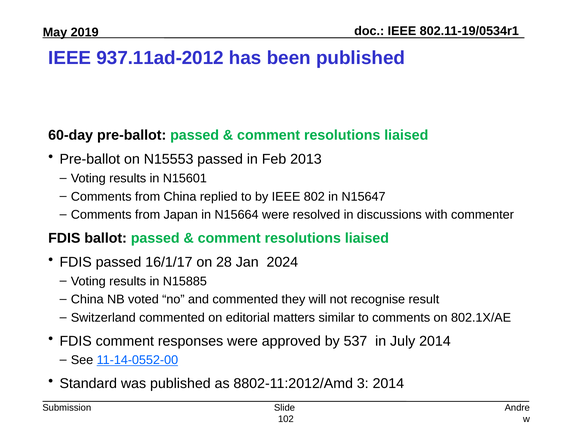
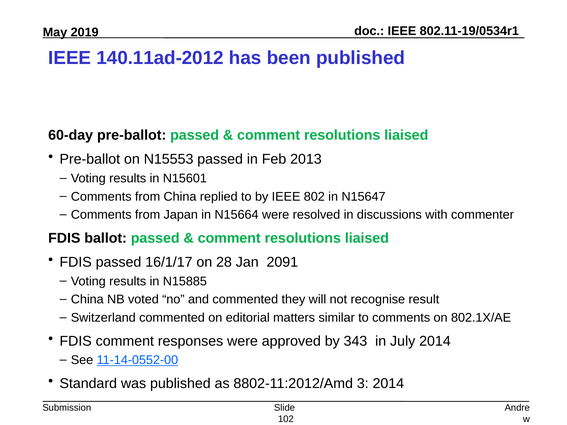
937.11ad-2012: 937.11ad-2012 -> 140.11ad-2012
2024: 2024 -> 2091
537: 537 -> 343
